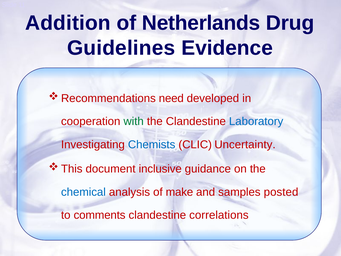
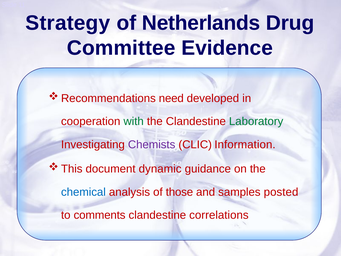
Addition: Addition -> Strategy
Guidelines: Guidelines -> Committee
Laboratory colour: blue -> green
Chemists colour: blue -> purple
Uncertainty: Uncertainty -> Information
inclusive: inclusive -> dynamic
make: make -> those
